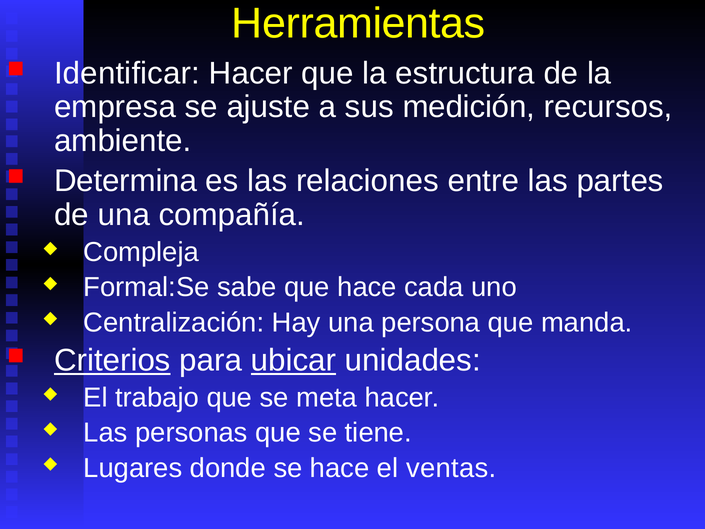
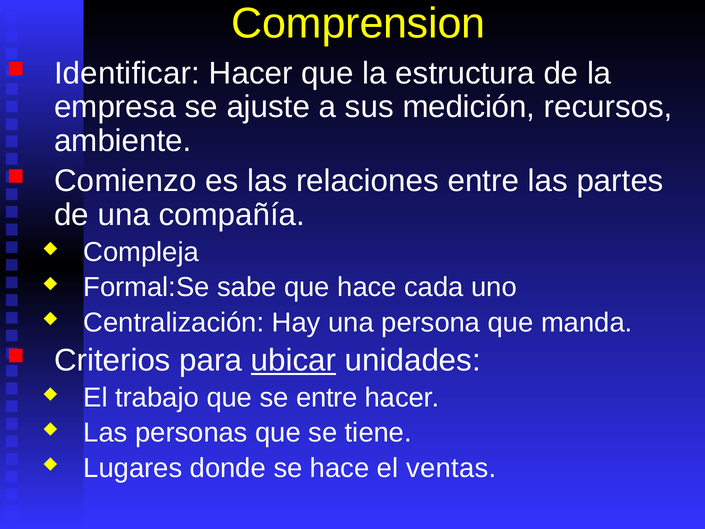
Herramientas: Herramientas -> Comprension
Determina: Determina -> Comienzo
Criterios underline: present -> none
se meta: meta -> entre
